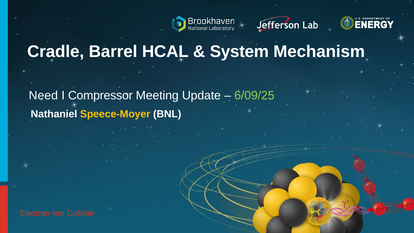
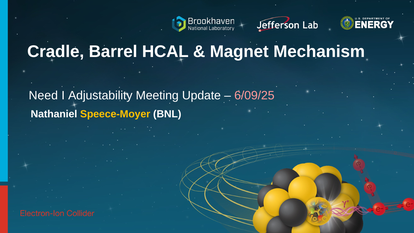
System: System -> Magnet
Compressor: Compressor -> Adjustability
6/09/25 colour: light green -> pink
